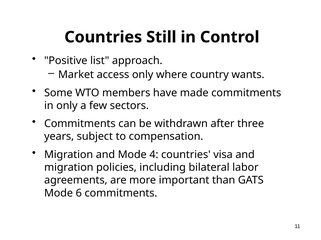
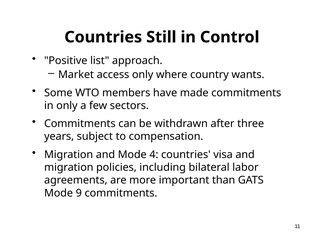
6: 6 -> 9
